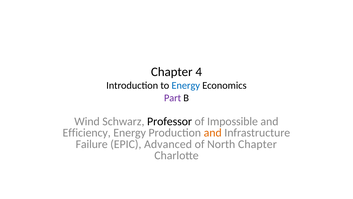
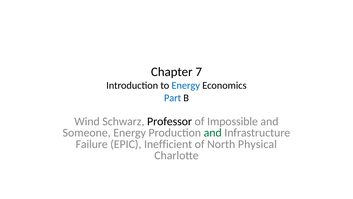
4: 4 -> 7
Part colour: purple -> blue
Efficiency: Efficiency -> Someone
and at (213, 133) colour: orange -> green
Advanced: Advanced -> Inefficient
North Chapter: Chapter -> Physical
